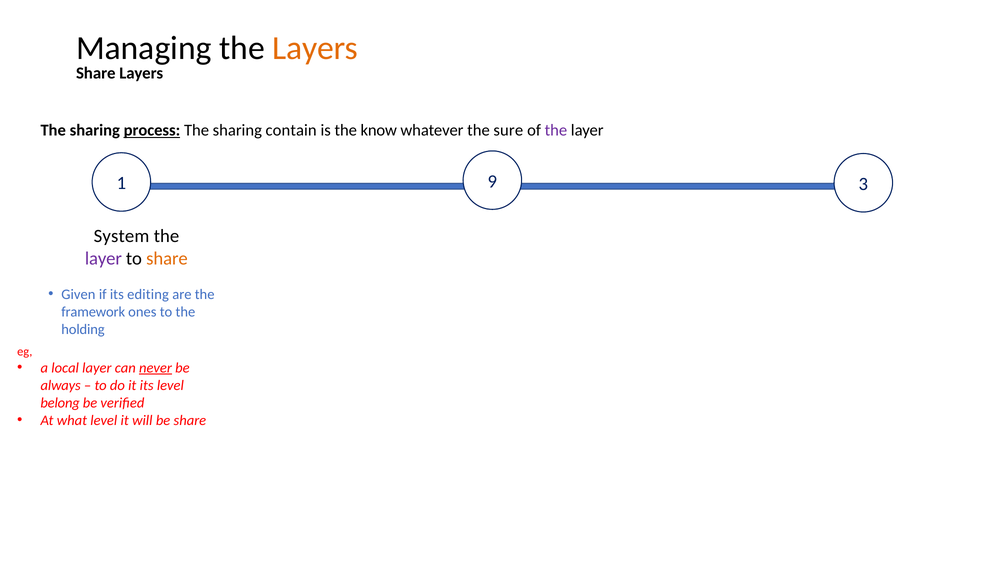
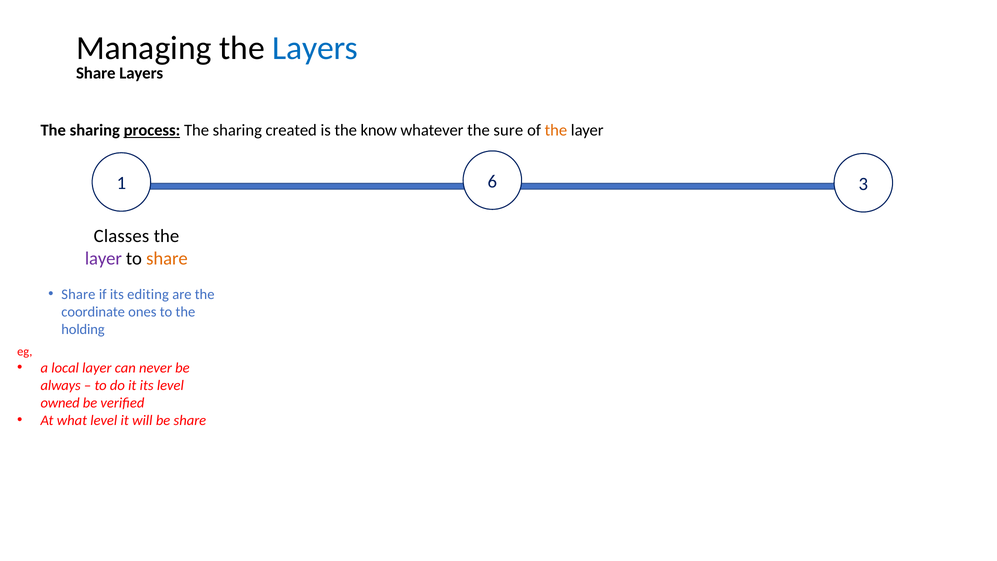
Layers at (315, 48) colour: orange -> blue
contain: contain -> created
the at (556, 130) colour: purple -> orange
9: 9 -> 6
System: System -> Classes
Given at (78, 294): Given -> Share
framework: framework -> coordinate
never underline: present -> none
belong: belong -> owned
